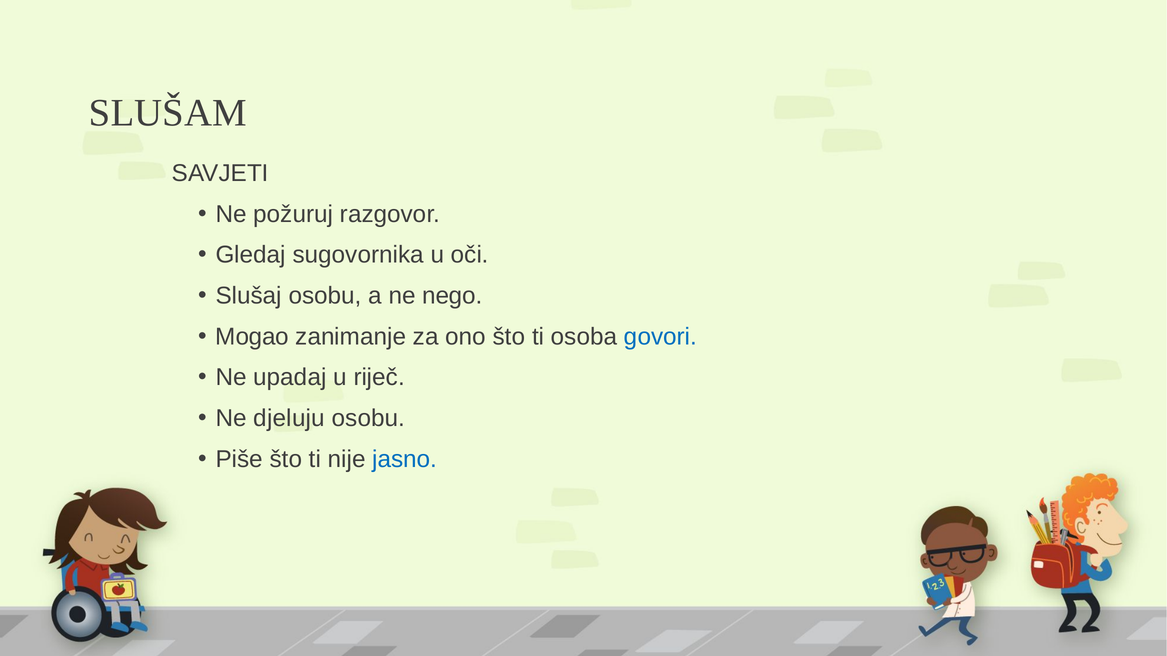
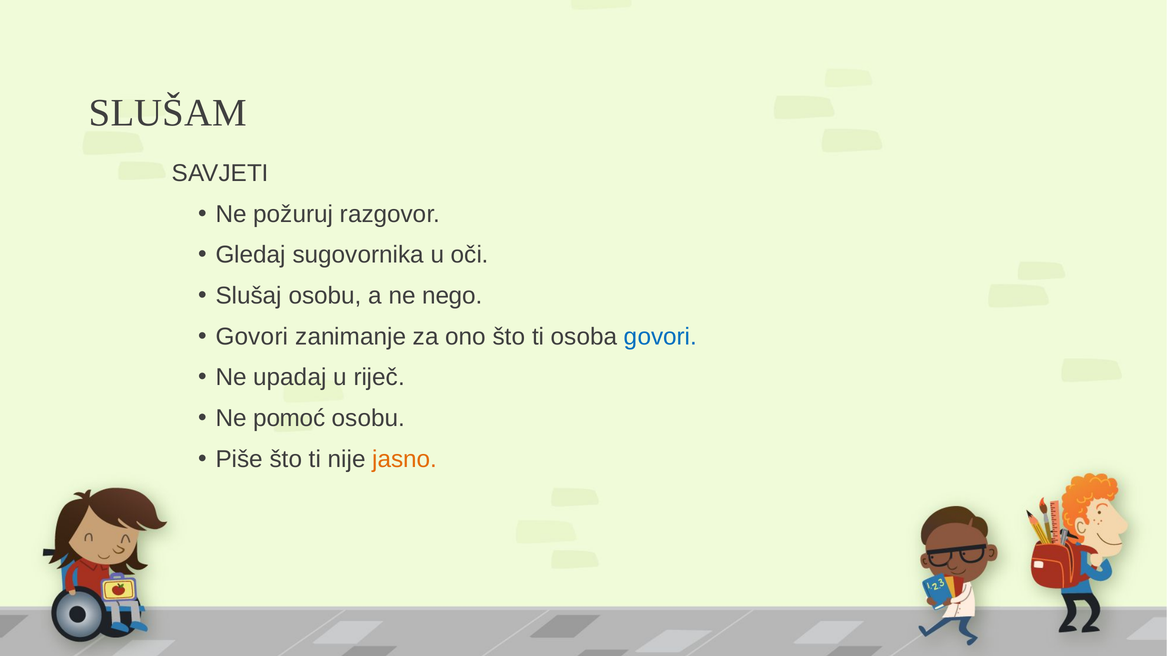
Mogao at (252, 337): Mogao -> Govori
djeluju: djeluju -> pomoć
jasno colour: blue -> orange
